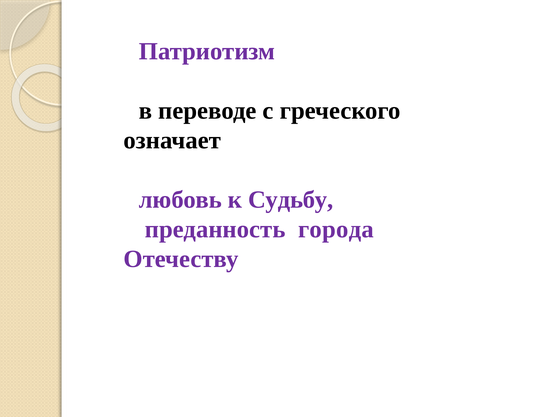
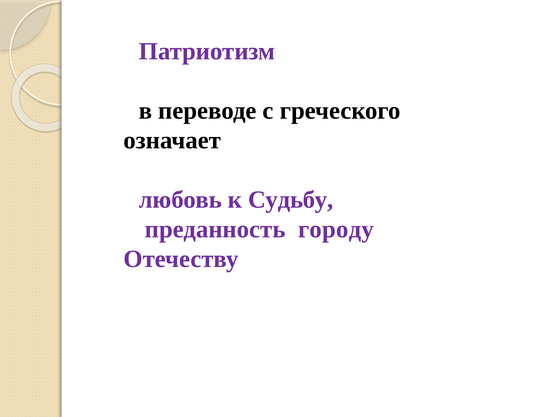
города: города -> городу
